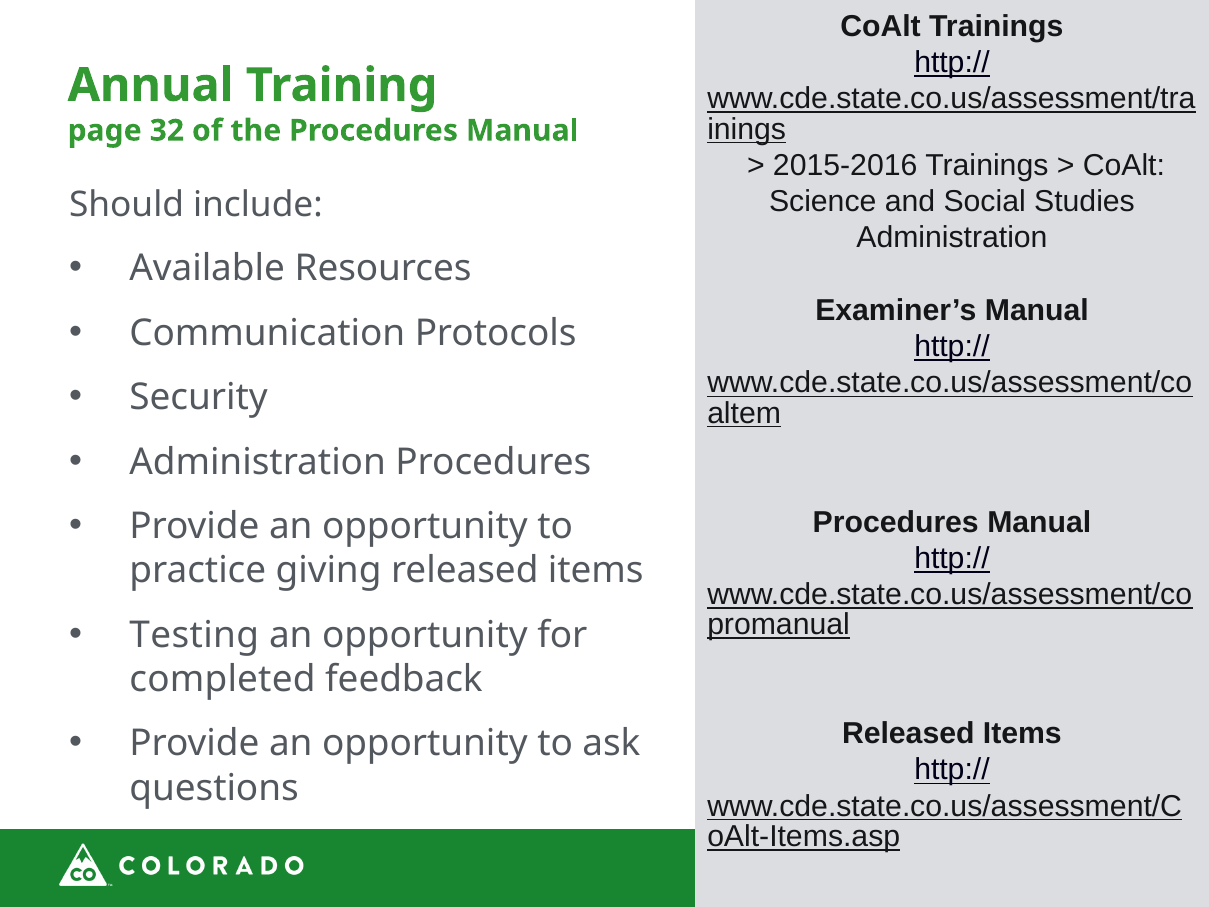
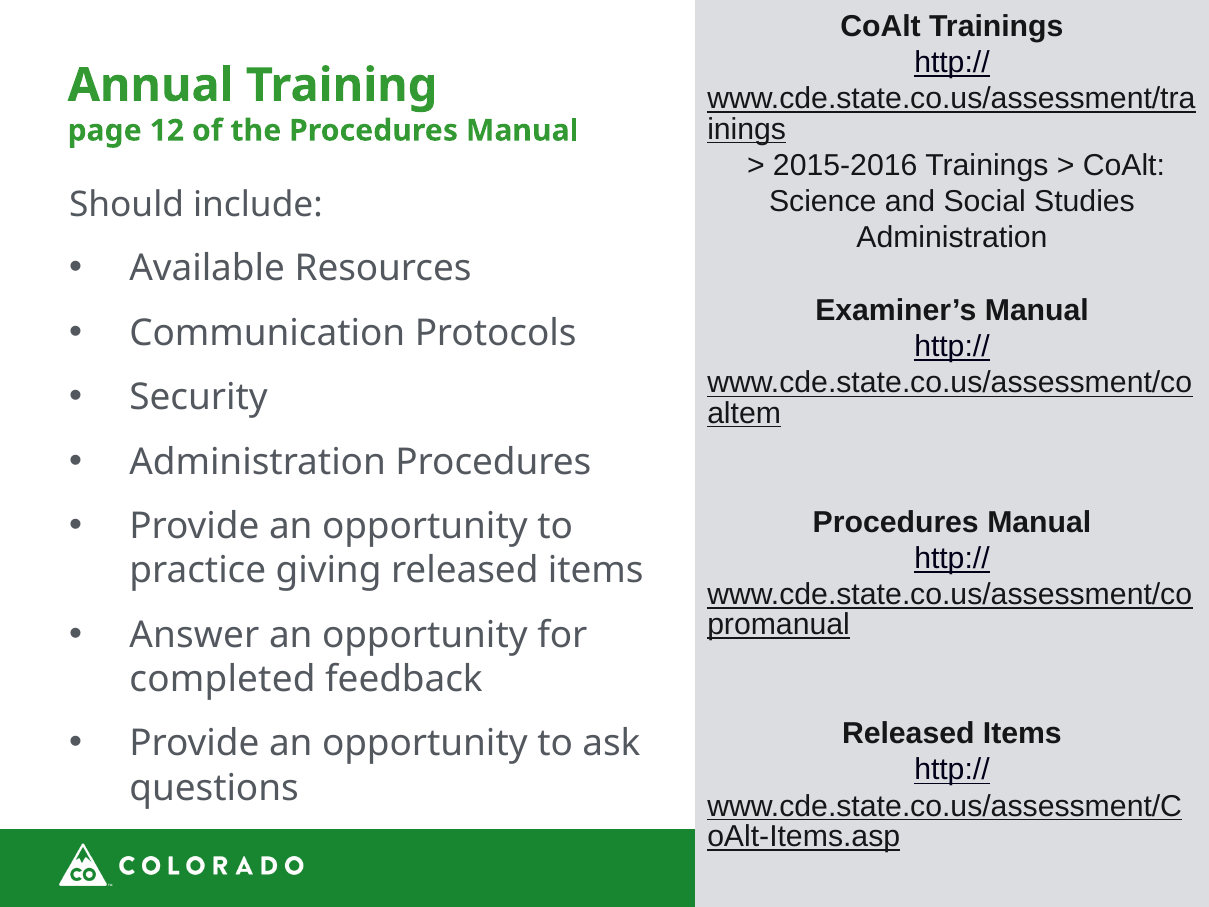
32: 32 -> 12
Testing: Testing -> Answer
